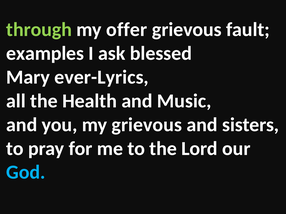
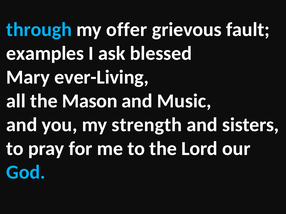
through colour: light green -> light blue
ever-Lyrics: ever-Lyrics -> ever-Living
Health: Health -> Mason
my grievous: grievous -> strength
